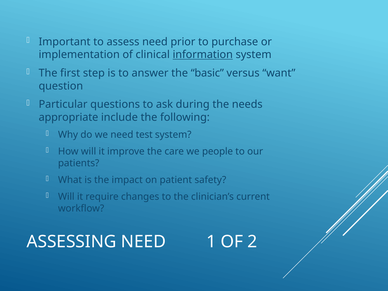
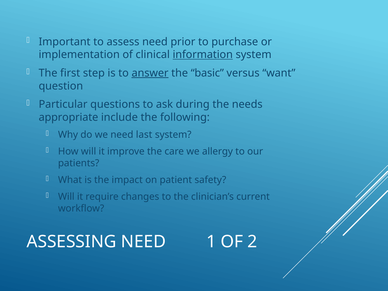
answer underline: none -> present
test: test -> last
people: people -> allergy
